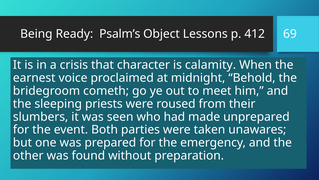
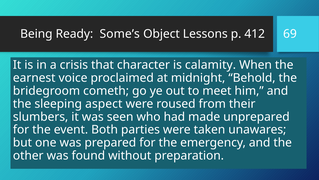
Psalm’s: Psalm’s -> Some’s
priests: priests -> aspect
